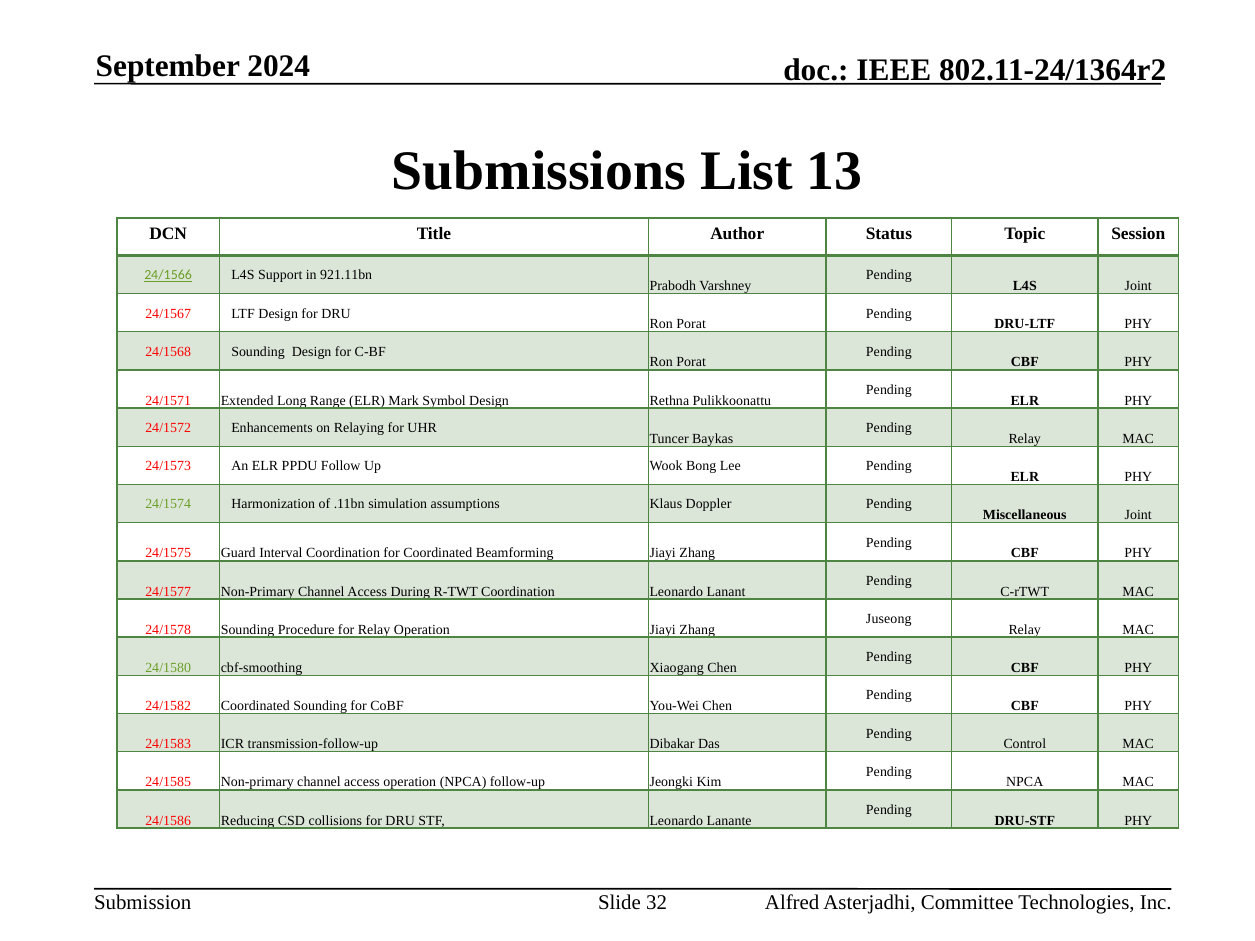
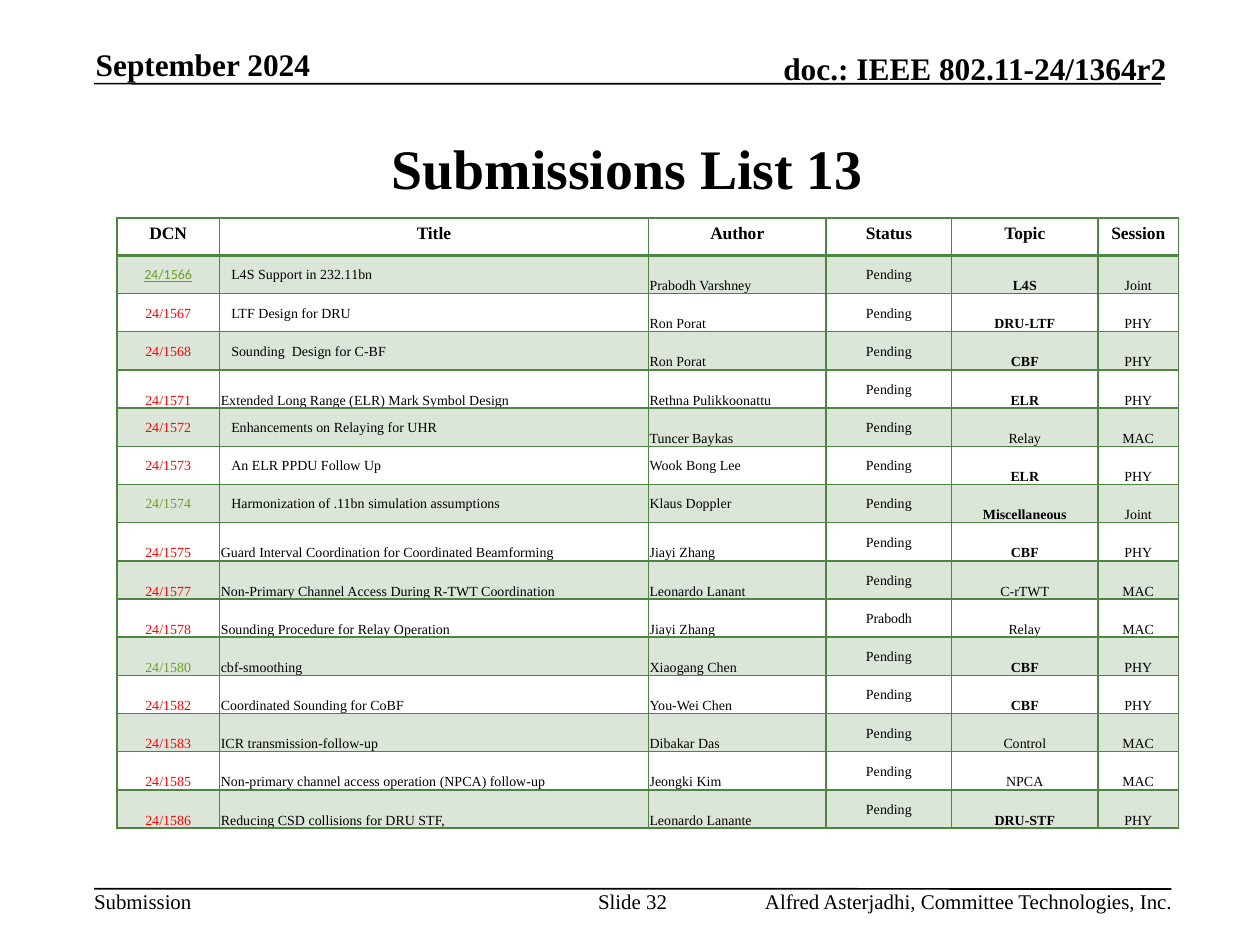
921.11bn: 921.11bn -> 232.11bn
Juseong at (889, 619): Juseong -> Prabodh
